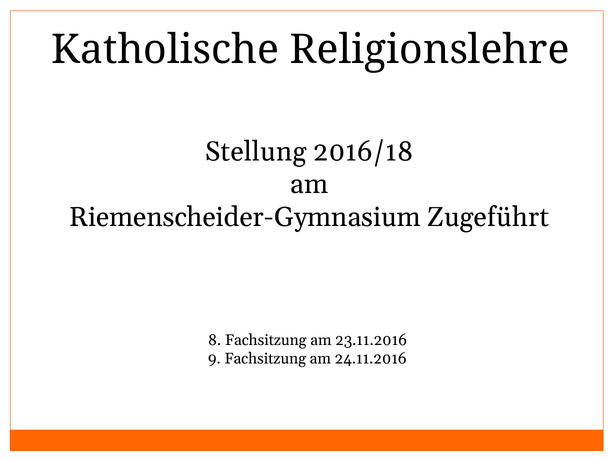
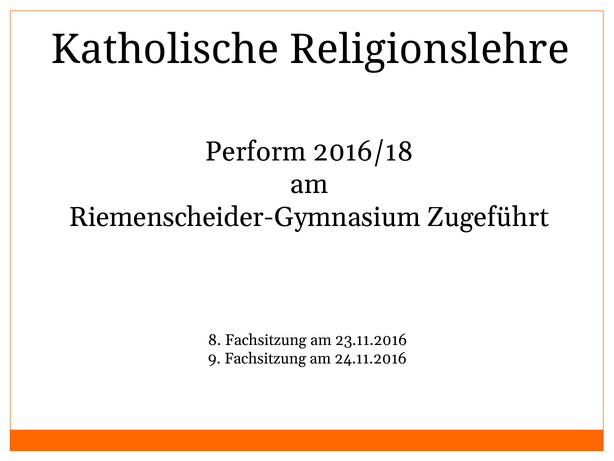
Stellung: Stellung -> Perform
